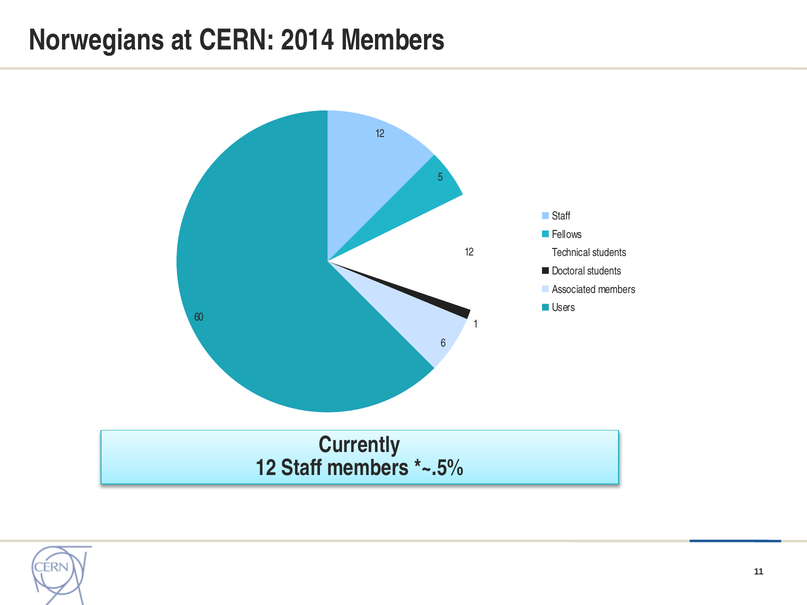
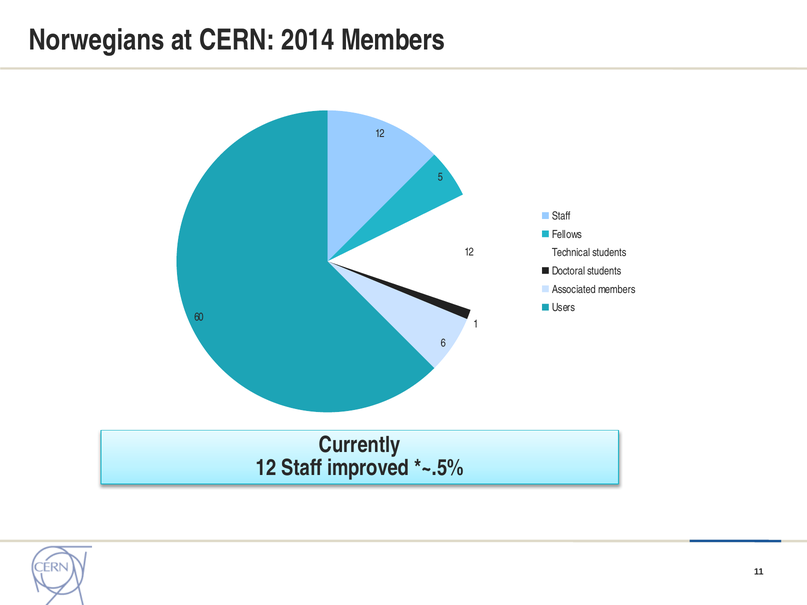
Staff members: members -> improved
